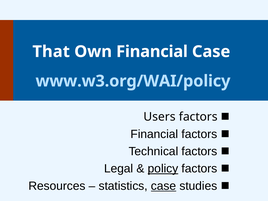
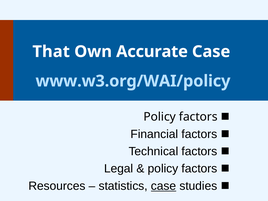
Own Financial: Financial -> Accurate
Users at (160, 117): Users -> Policy
policy at (163, 169) underline: present -> none
